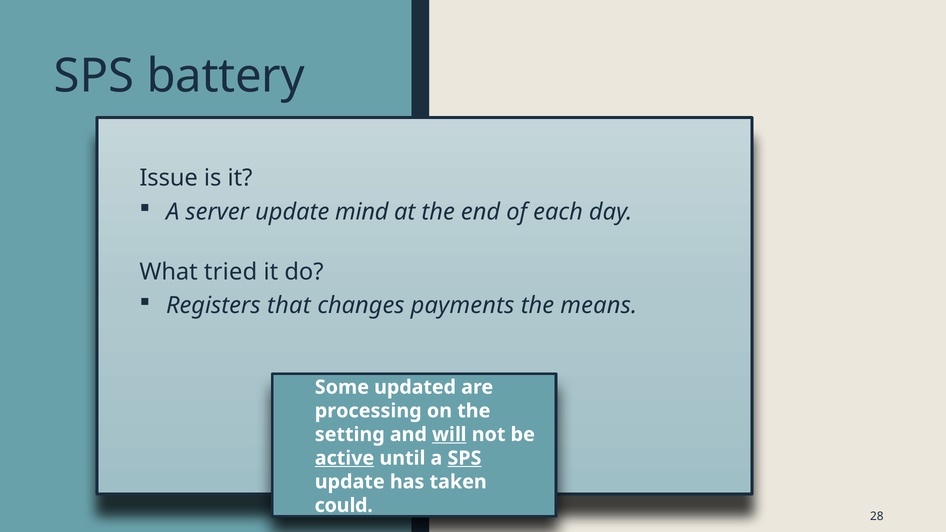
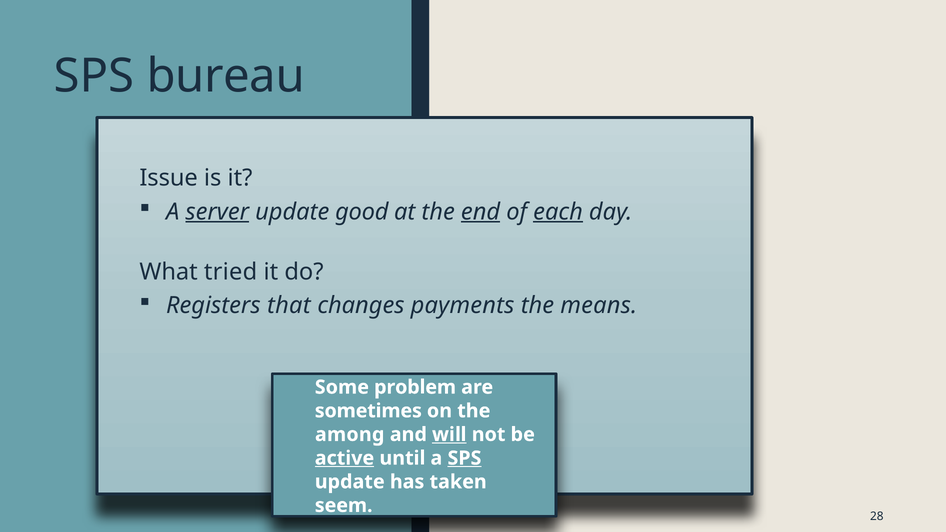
battery: battery -> bureau
server underline: none -> present
mind: mind -> good
end underline: none -> present
each underline: none -> present
updated: updated -> problem
processing: processing -> sometimes
setting: setting -> among
could: could -> seem
